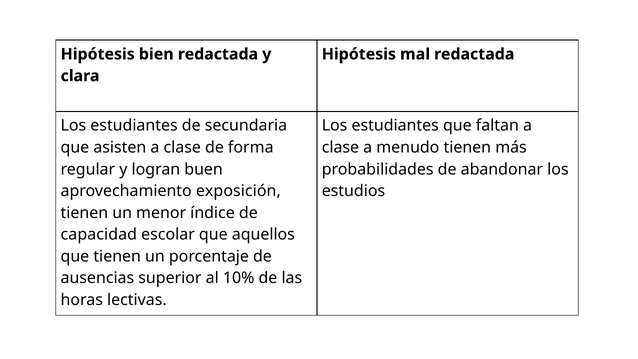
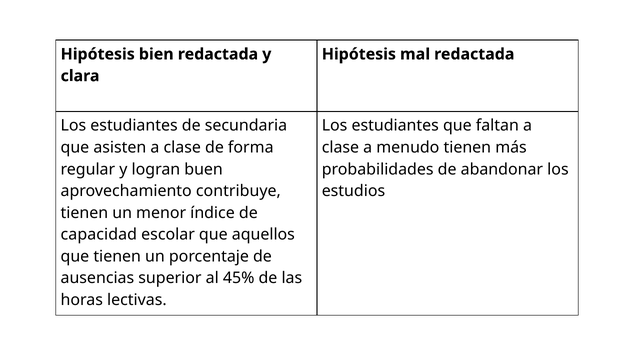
exposición: exposición -> contribuye
10%: 10% -> 45%
